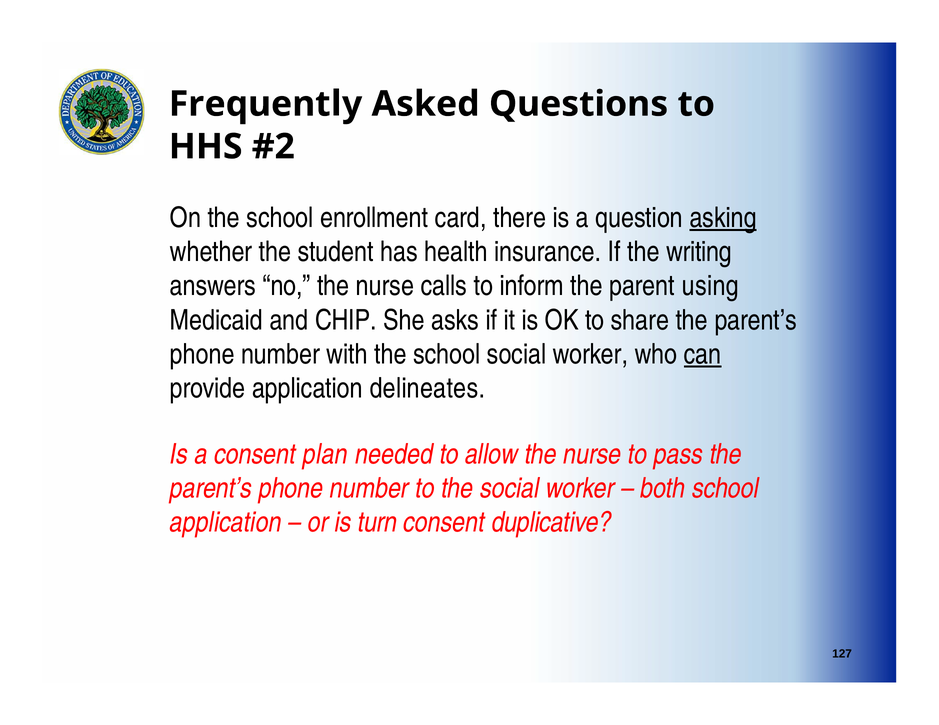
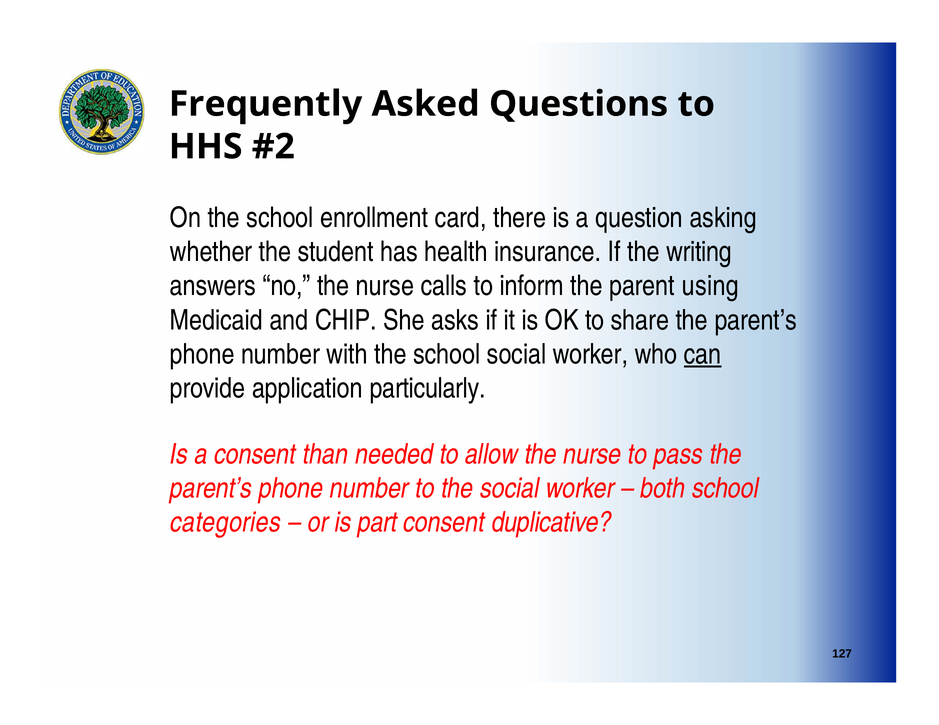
asking underline: present -> none
delineates: delineates -> particularly
plan: plan -> than
application at (226, 523): application -> categories
turn: turn -> part
